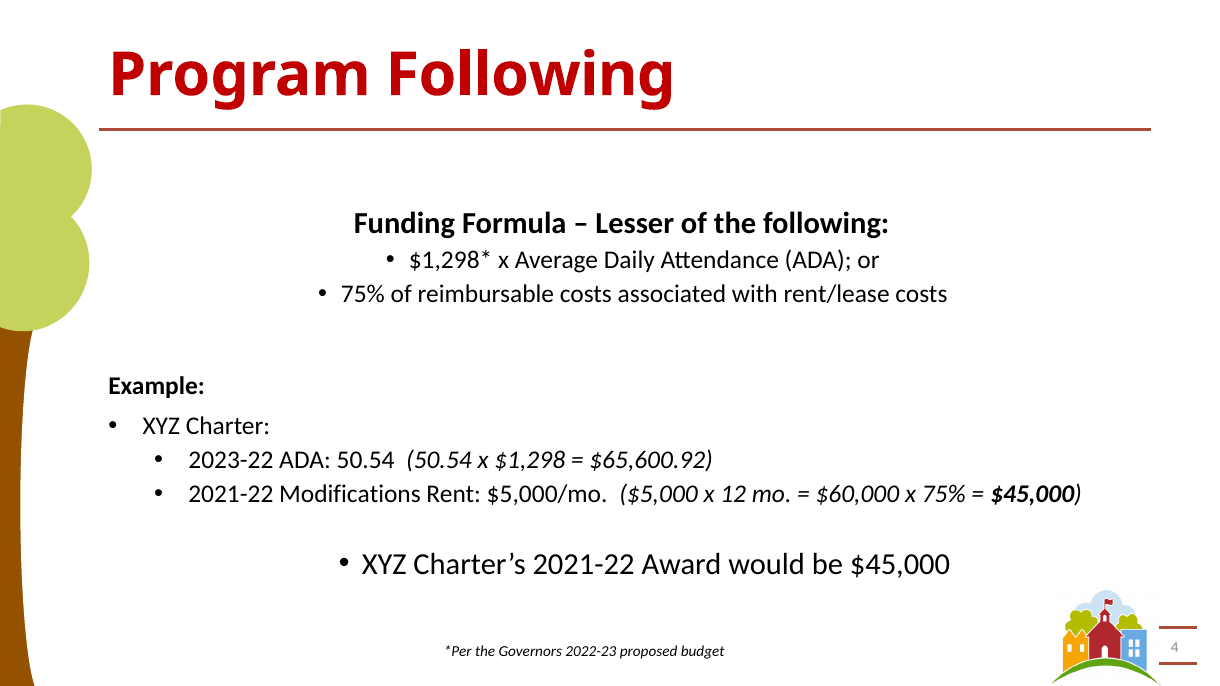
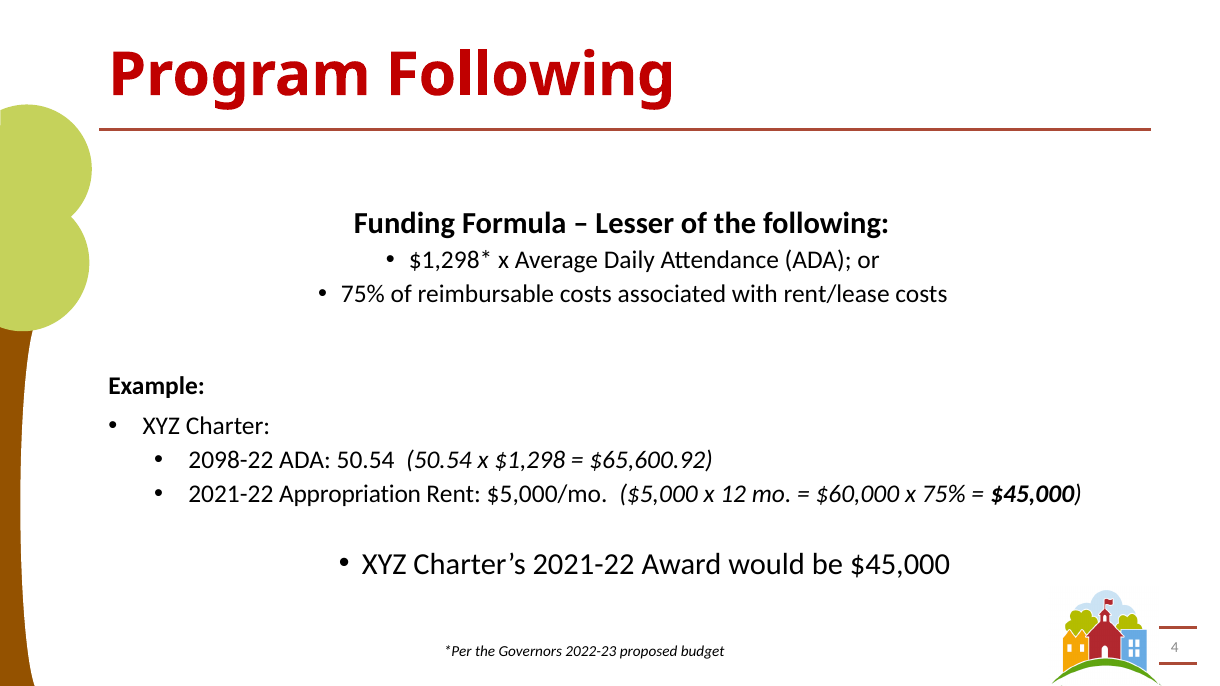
2023-22: 2023-22 -> 2098-22
Modifications: Modifications -> Appropriation
